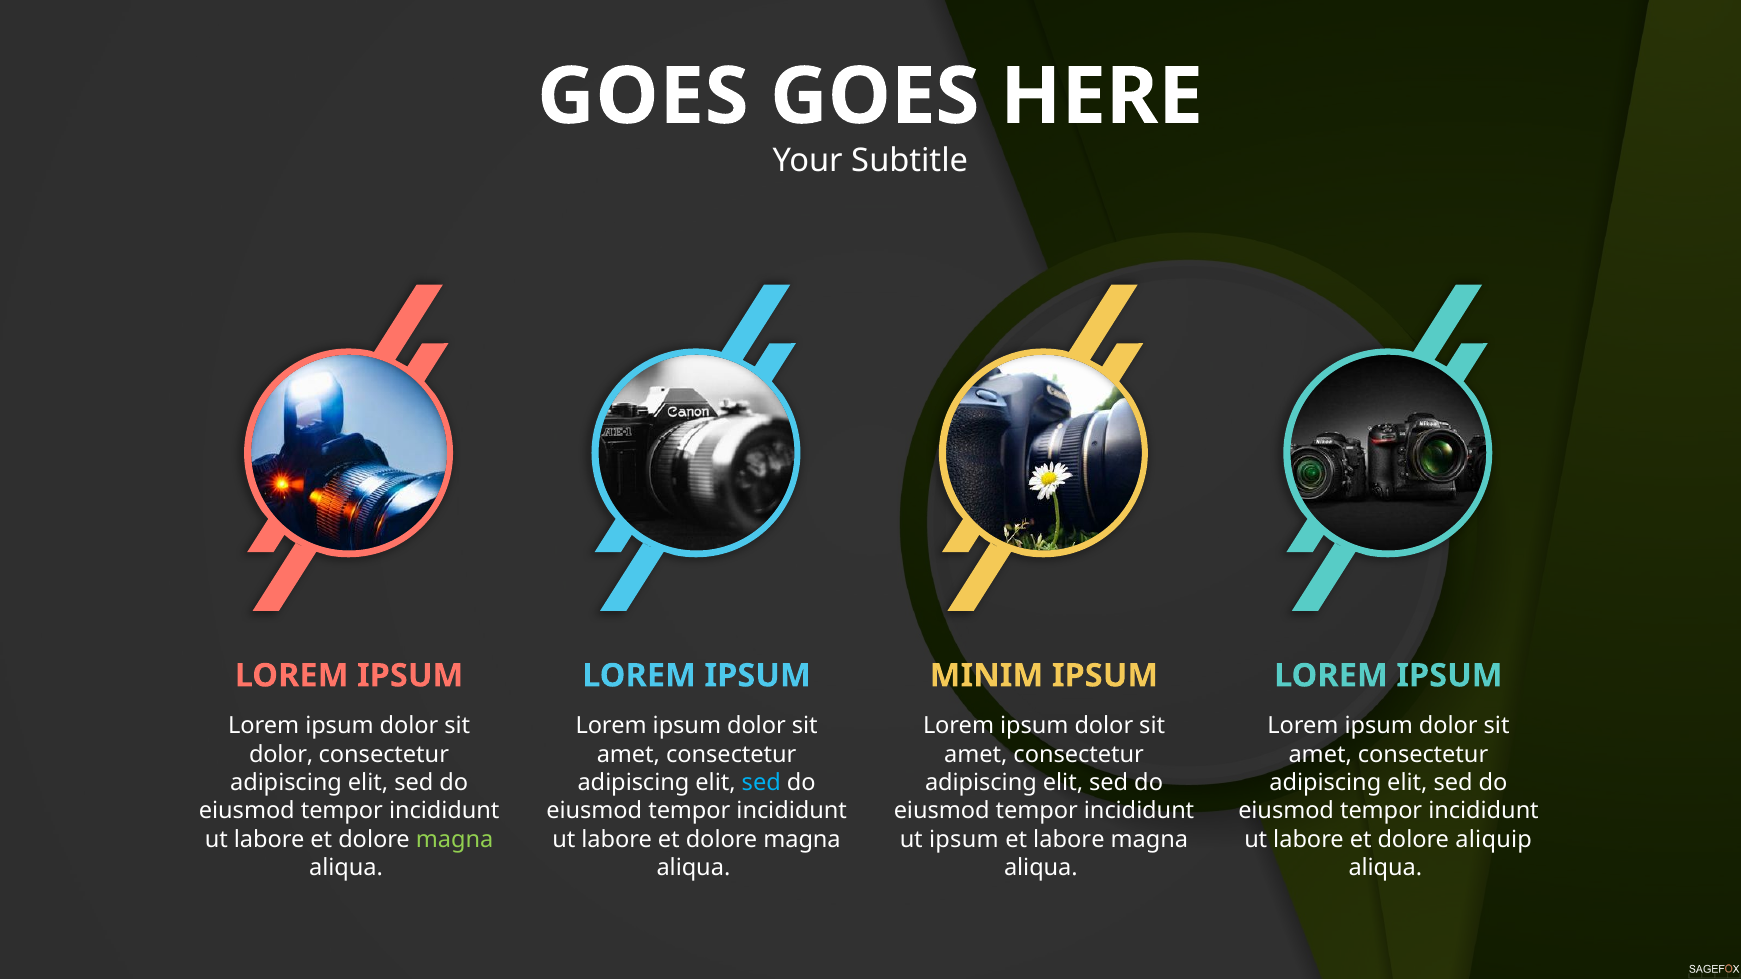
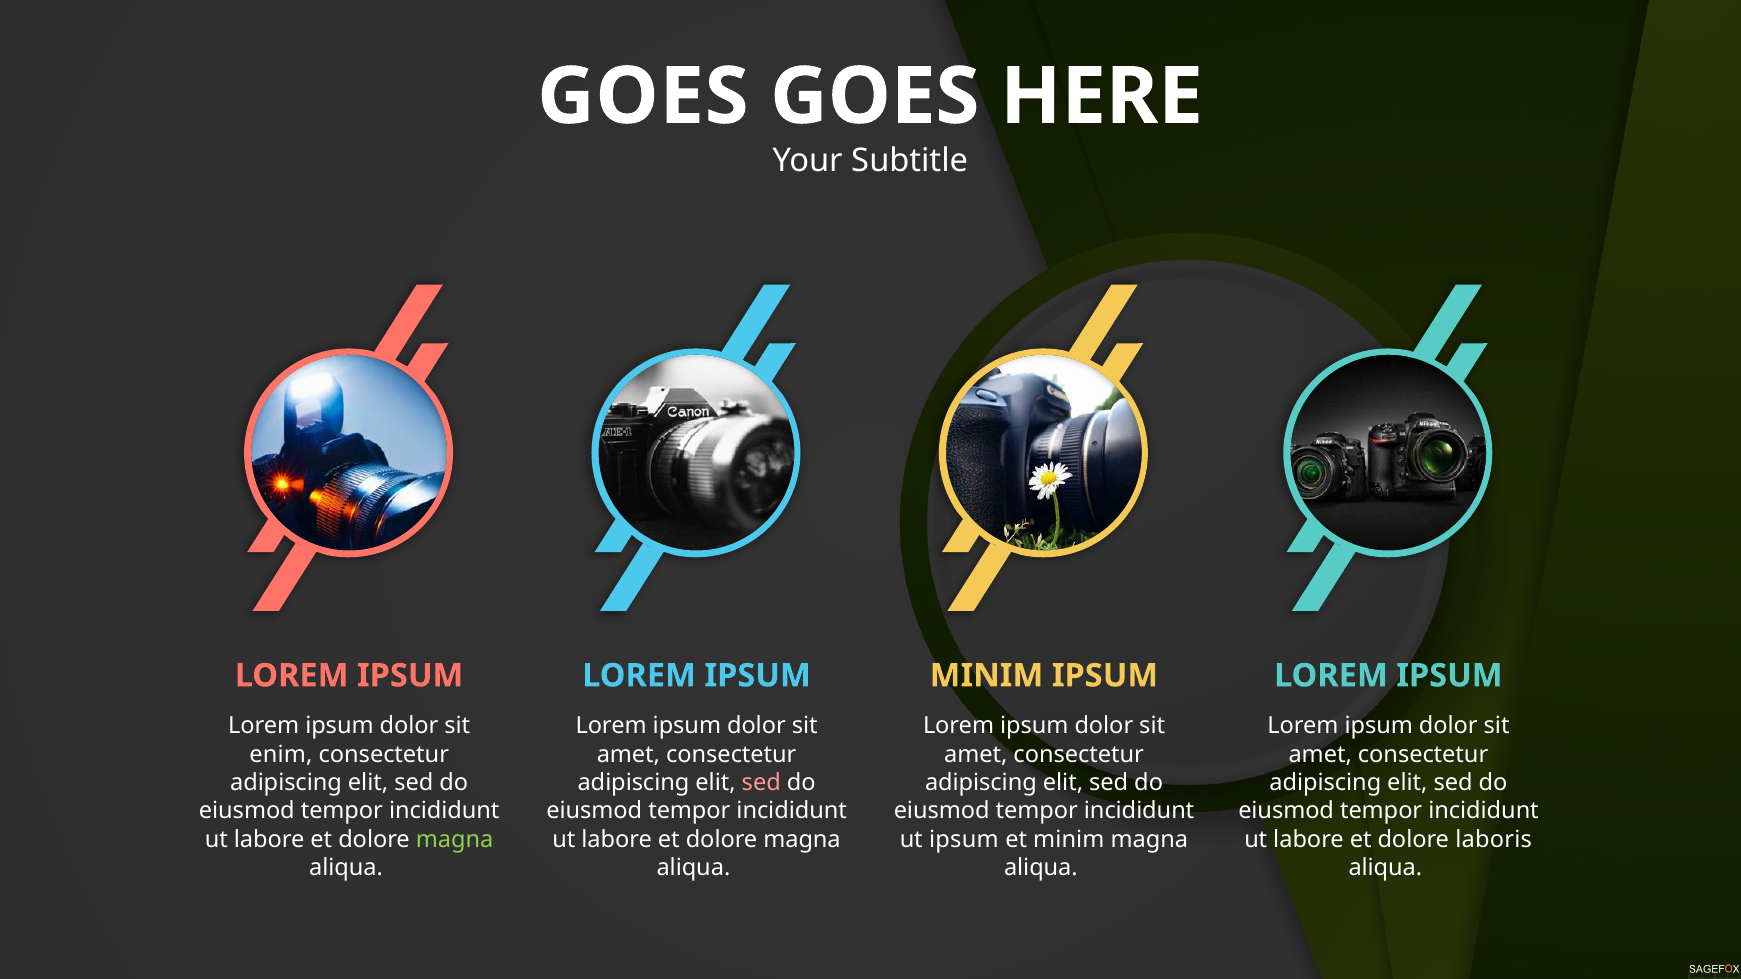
dolor at (281, 755): dolor -> enim
sed at (761, 783) colour: light blue -> pink
et labore: labore -> minim
aliquip: aliquip -> laboris
